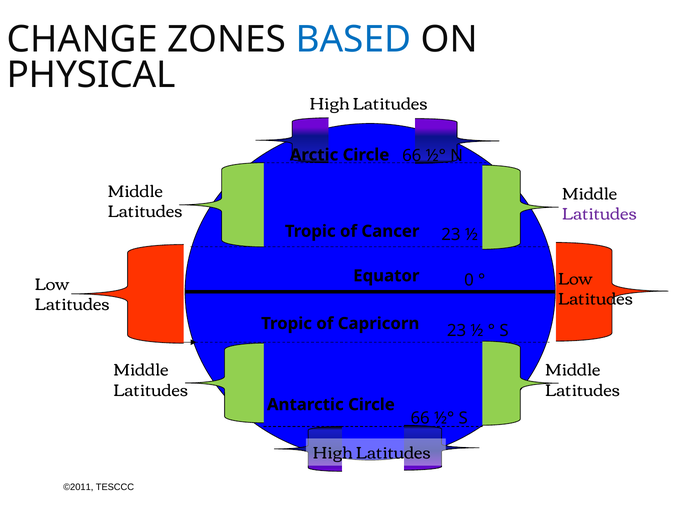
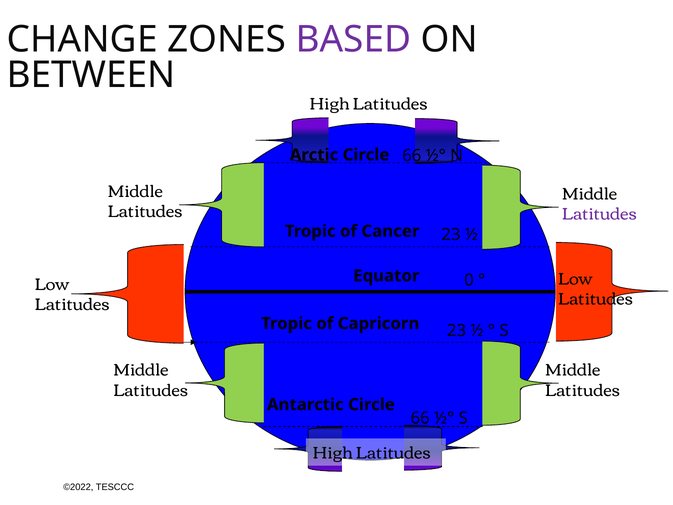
BASED colour: blue -> purple
PHYSICAL: PHYSICAL -> BETWEEN
©2011: ©2011 -> ©2022
